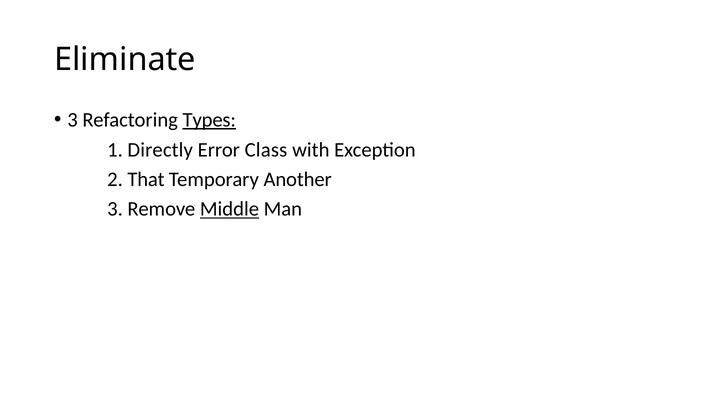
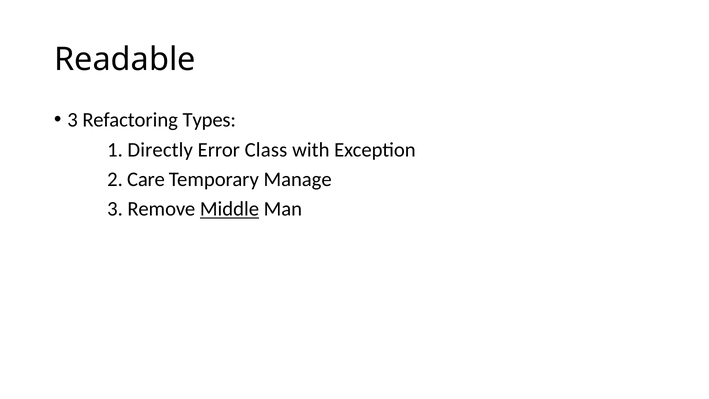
Eliminate: Eliminate -> Readable
Types underline: present -> none
That: That -> Care
Another: Another -> Manage
